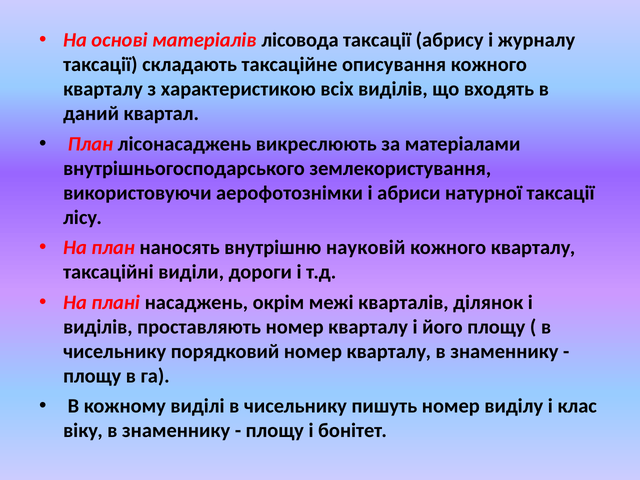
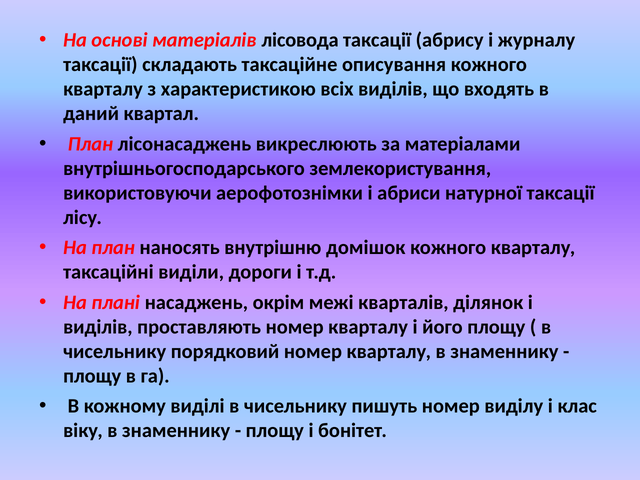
науковій: науковій -> домішок
